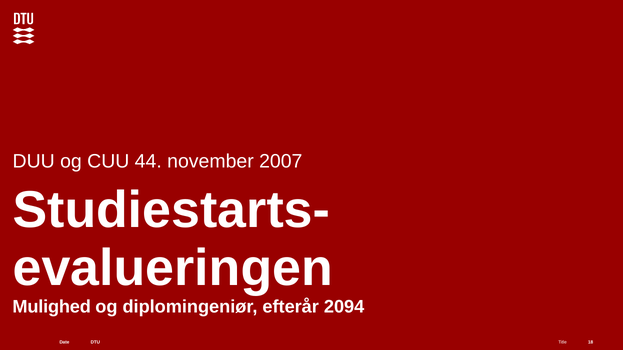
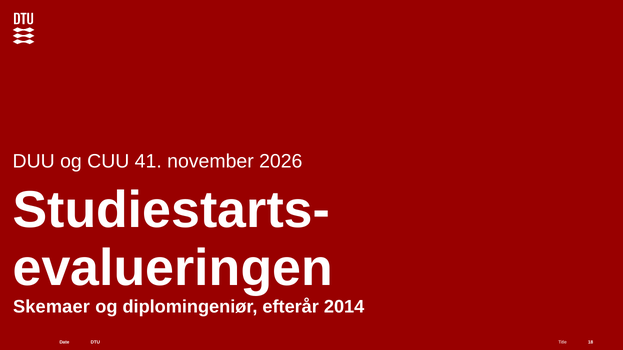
44: 44 -> 41
2007: 2007 -> 2026
Mulighed: Mulighed -> Skemaer
2094: 2094 -> 2014
